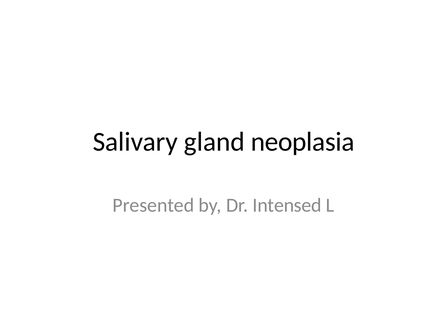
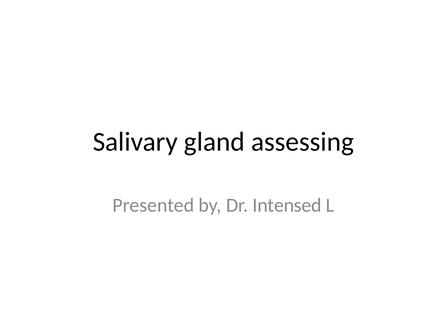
neoplasia: neoplasia -> assessing
